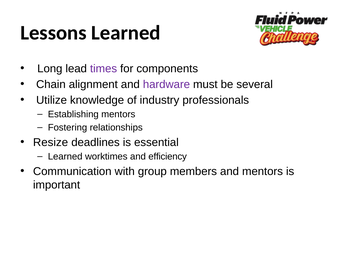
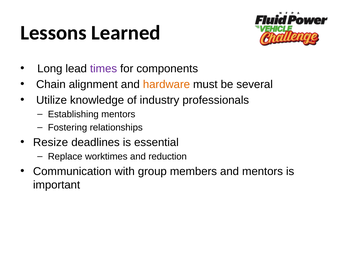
hardware colour: purple -> orange
Learned at (65, 157): Learned -> Replace
efficiency: efficiency -> reduction
